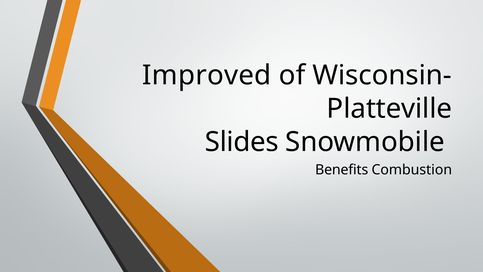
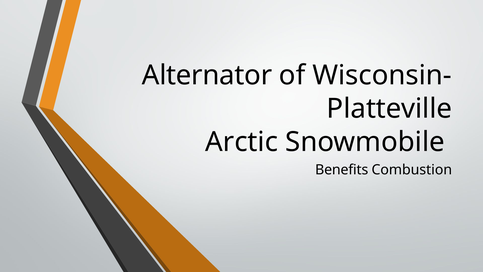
Improved: Improved -> Alternator
Slides: Slides -> Arctic
